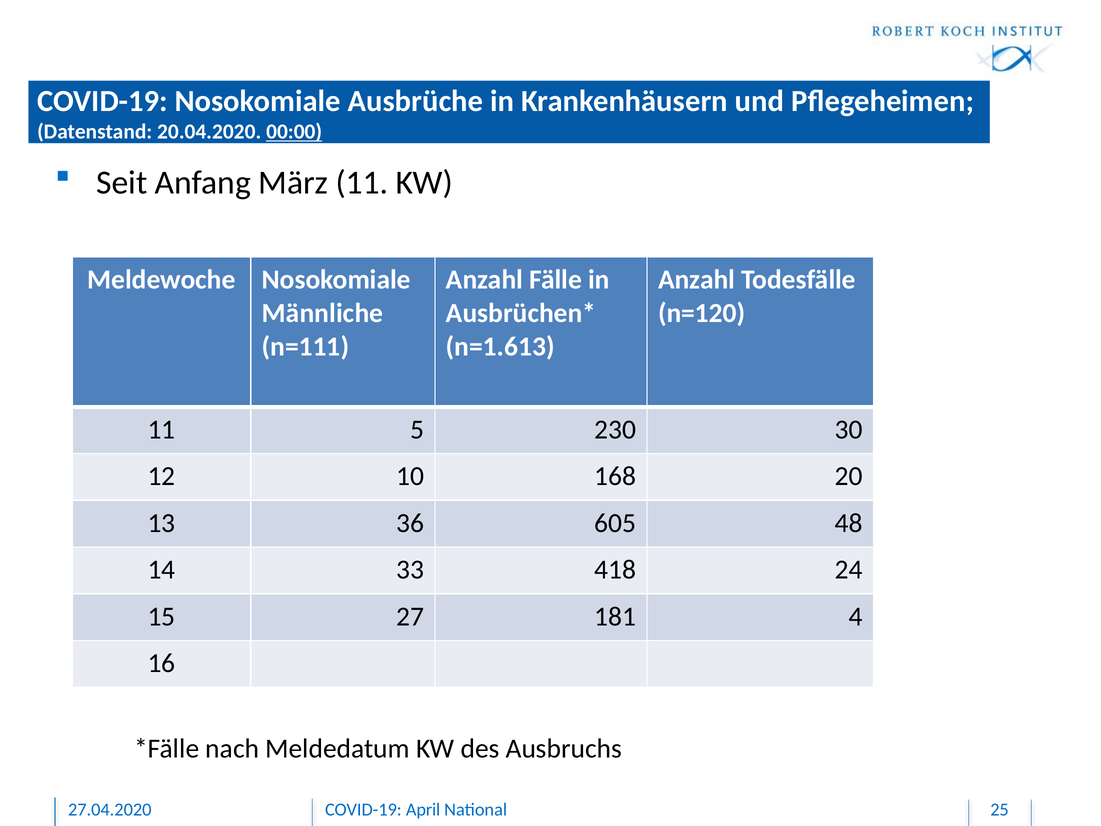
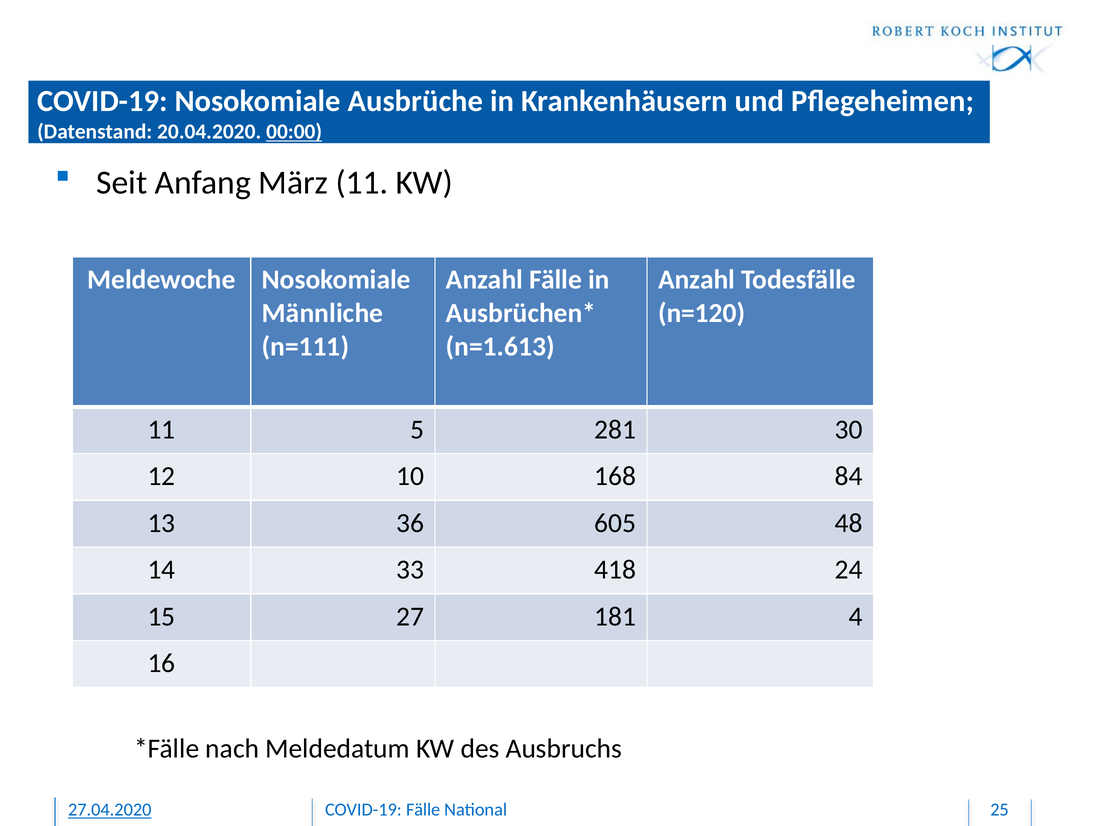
230: 230 -> 281
20: 20 -> 84
27.04.2020 underline: none -> present
COVID-19 April: April -> Fälle
